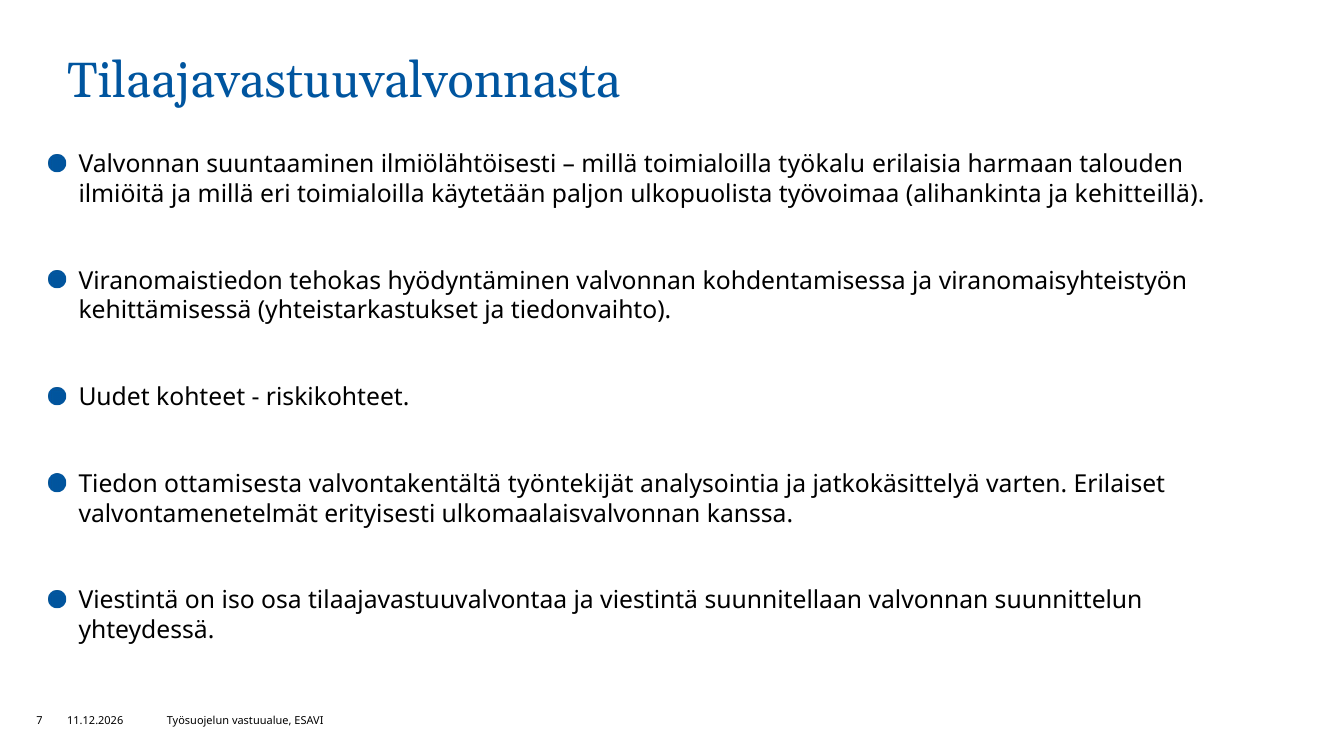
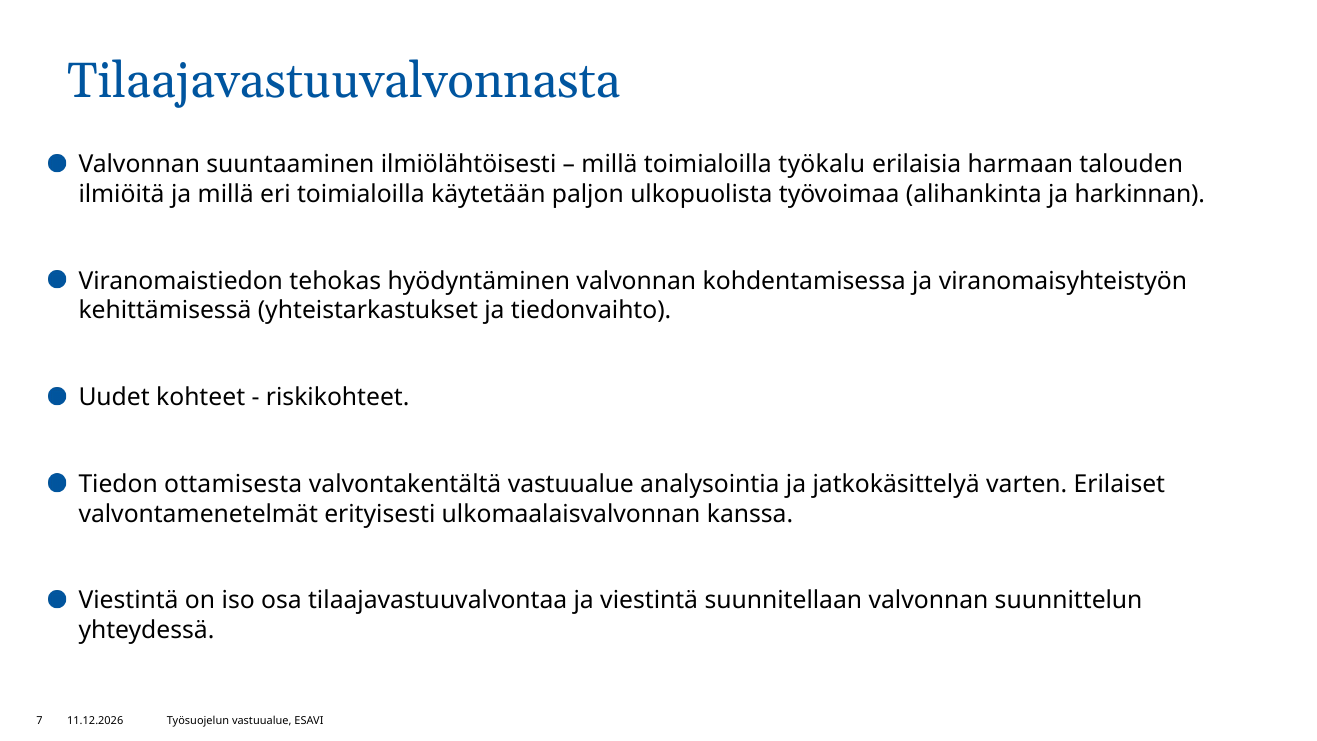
kehitteillä: kehitteillä -> harkinnan
valvontakentältä työntekijät: työntekijät -> vastuualue
